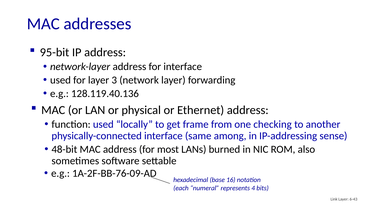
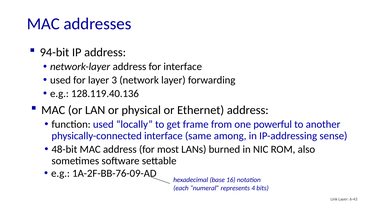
95-bit: 95-bit -> 94-bit
checking: checking -> powerful
